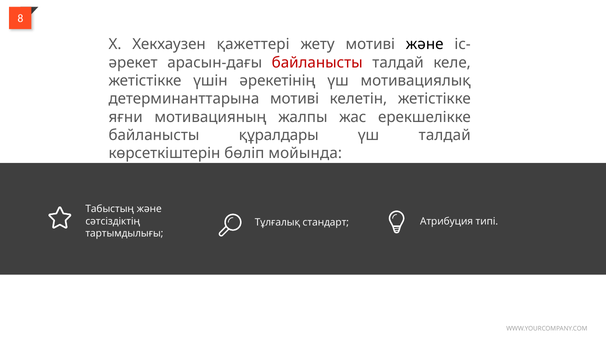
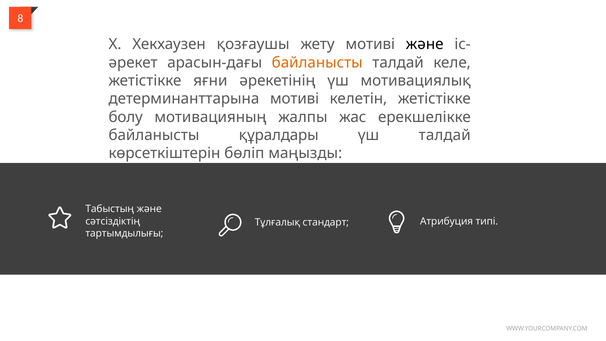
қажеттері: қажеттері -> қозғаушы
байланысты at (317, 62) colour: red -> orange
үшін: үшін -> яғни
яғни: яғни -> болу
мойында: мойында -> маңызды
